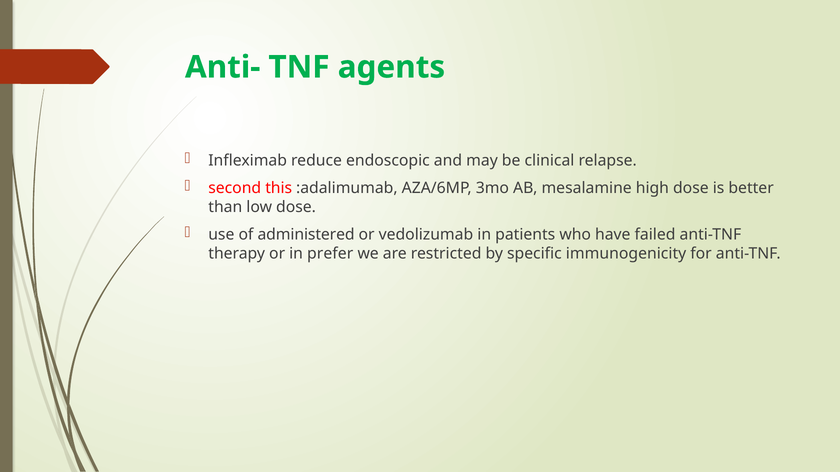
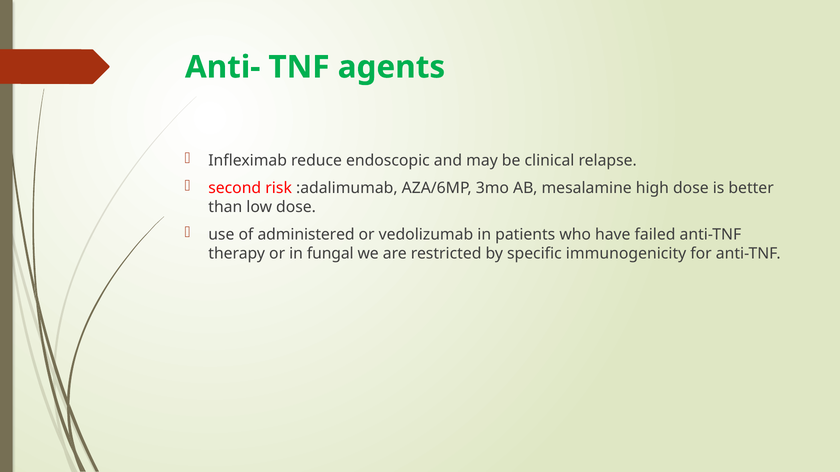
this: this -> risk
prefer: prefer -> fungal
